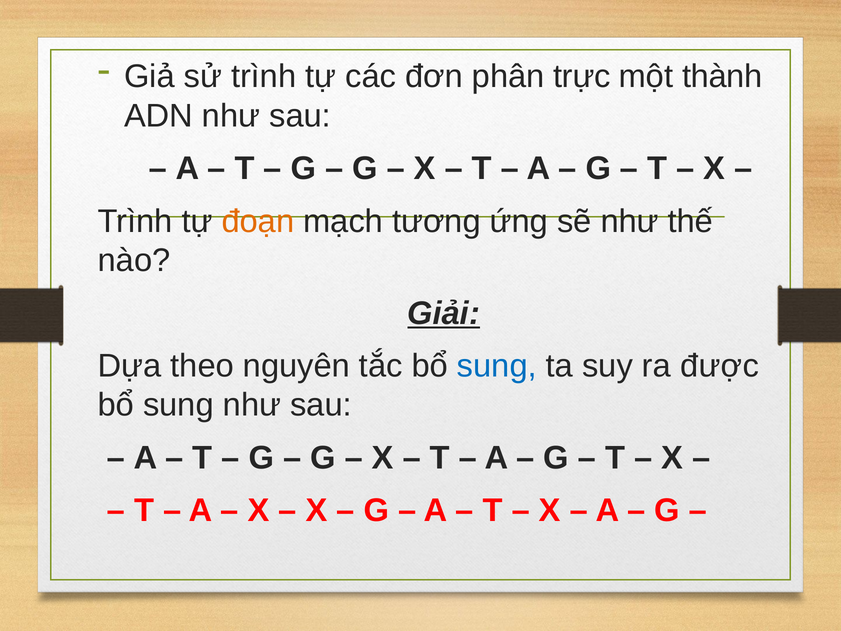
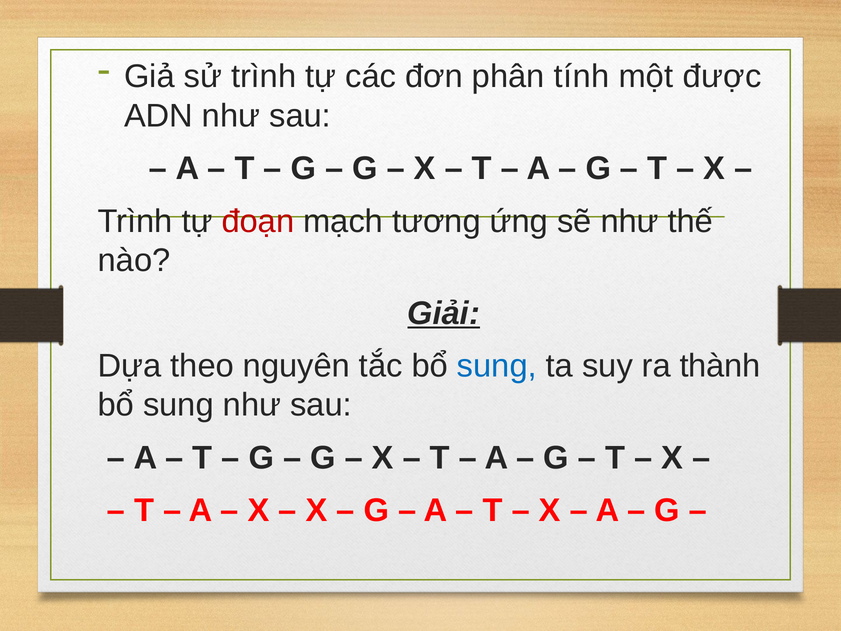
trực: trực -> tính
thành: thành -> được
đoạn colour: orange -> red
được: được -> thành
